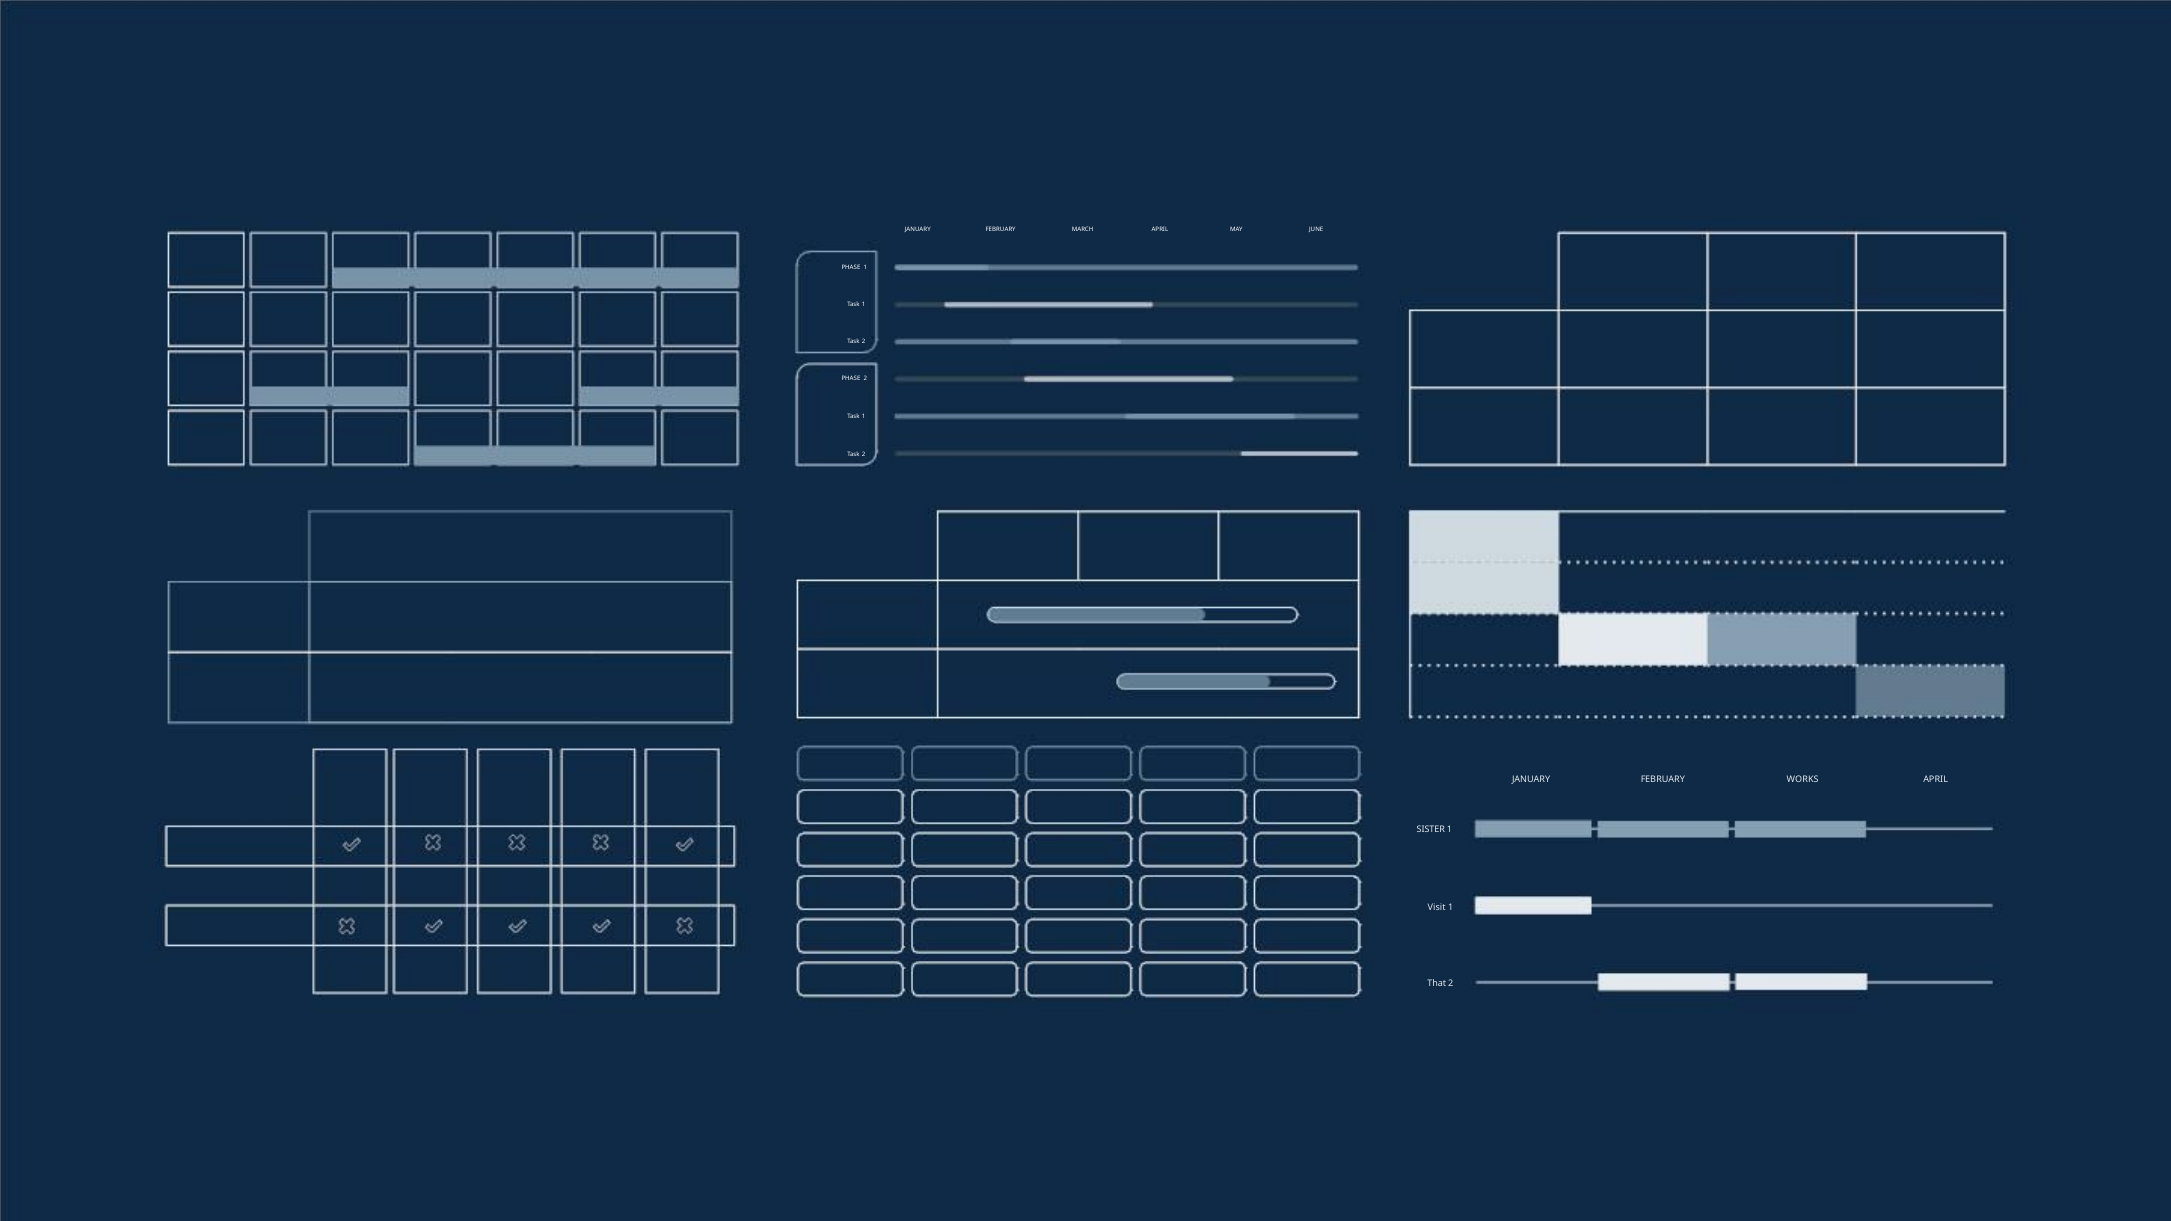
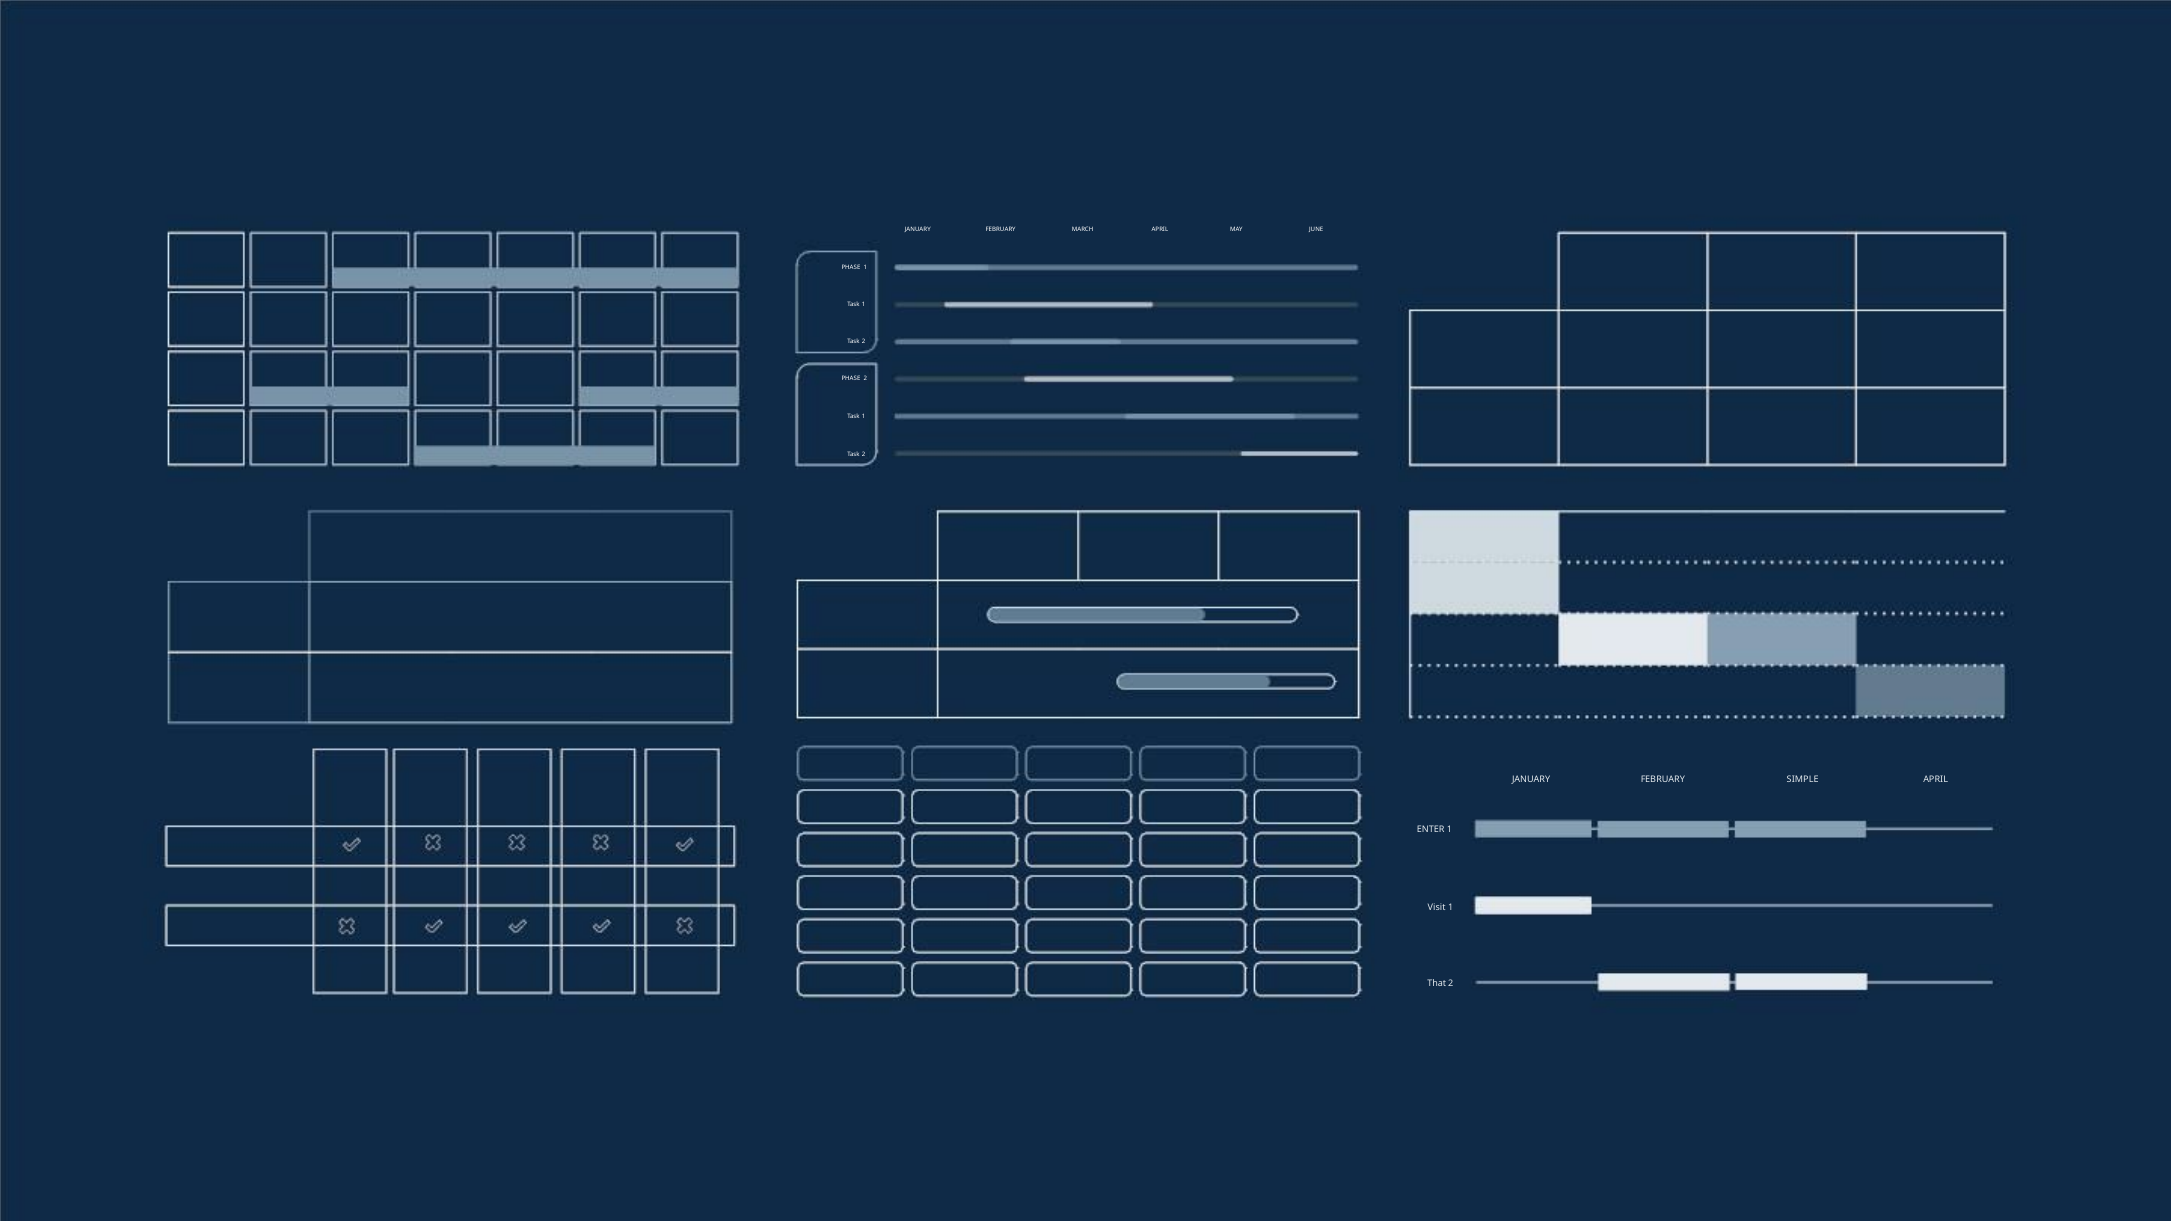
WORKS: WORKS -> SIMPLE
SISTER: SISTER -> ENTER
